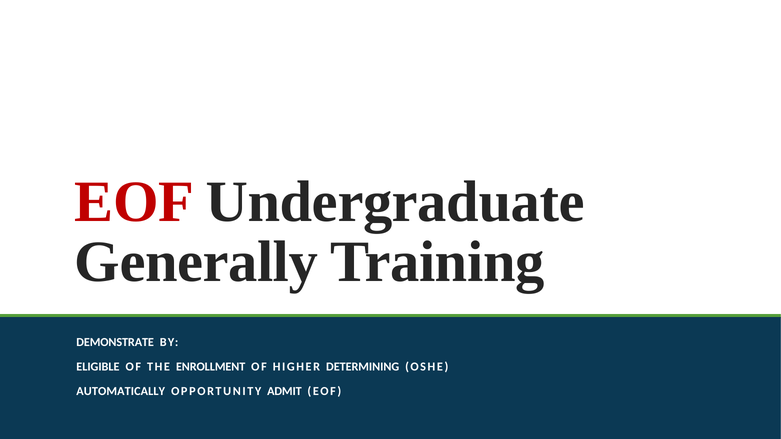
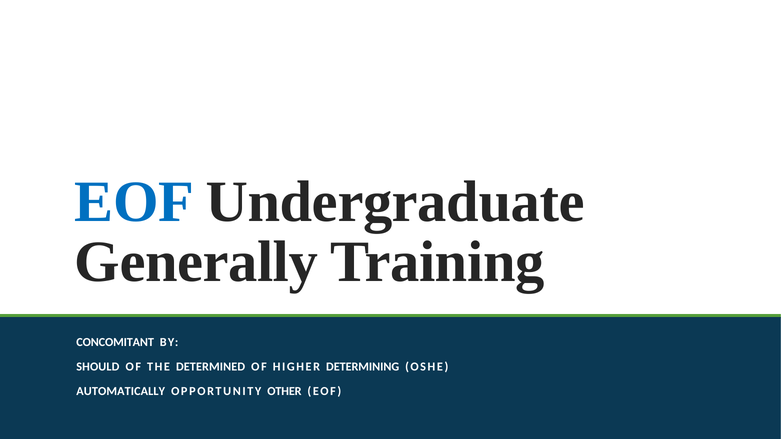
EOF at (134, 202) colour: red -> blue
DEMONSTRATE: DEMONSTRATE -> CONCOMITANT
ELIGIBLE: ELIGIBLE -> SHOULD
ENROLLMENT: ENROLLMENT -> DETERMINED
ADMIT: ADMIT -> OTHER
